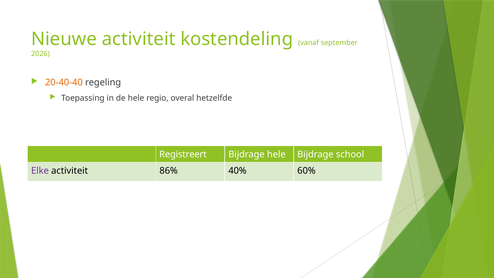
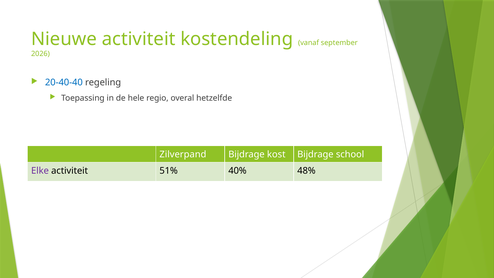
20-40-40 colour: orange -> blue
Registreert: Registreert -> Zilverpand
Bijdrage hele: hele -> kost
86%: 86% -> 51%
60%: 60% -> 48%
